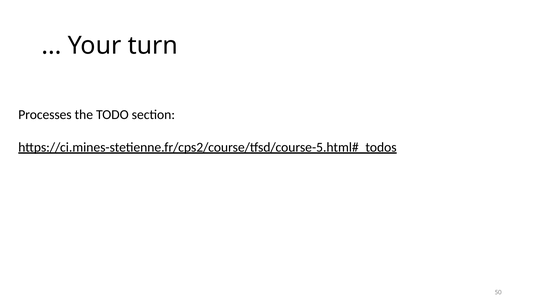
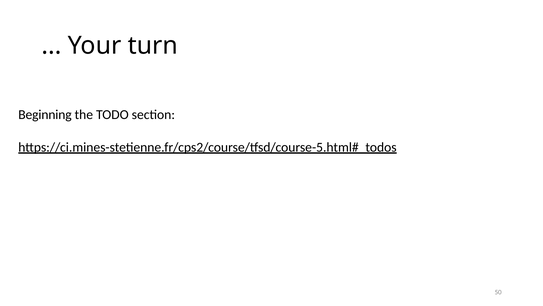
Processes: Processes -> Beginning
